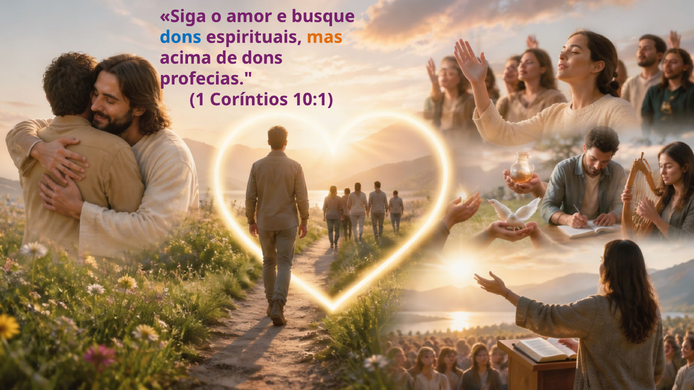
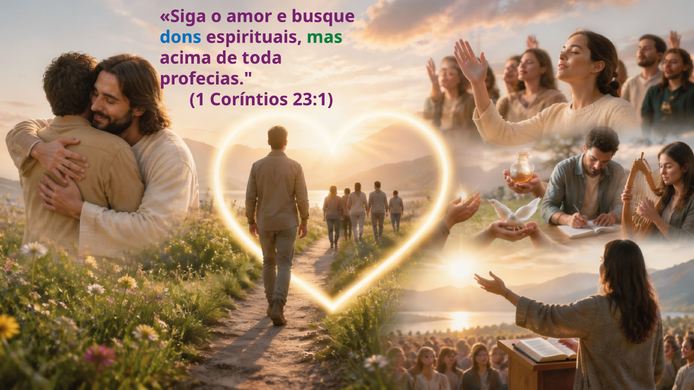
mas colour: orange -> green
de dons: dons -> toda
10:1: 10:1 -> 23:1
